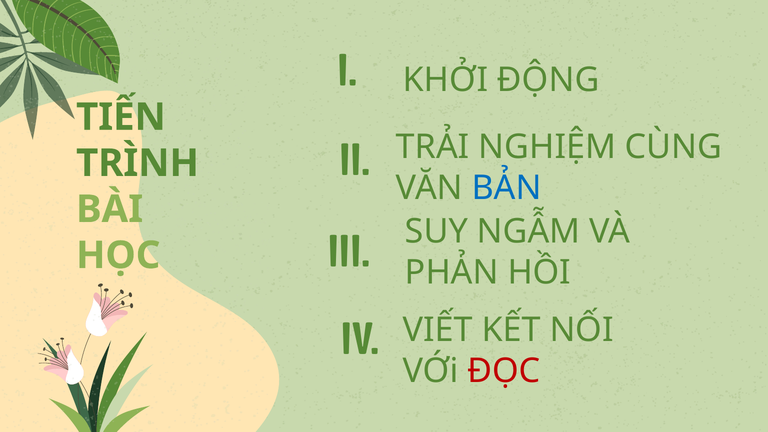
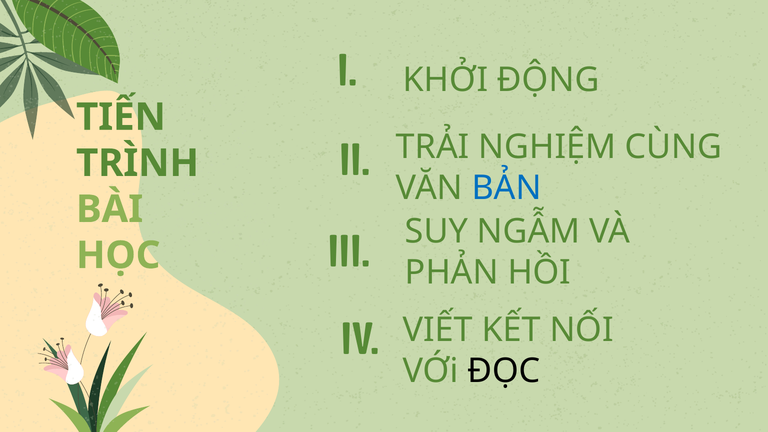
ĐỌC colour: red -> black
